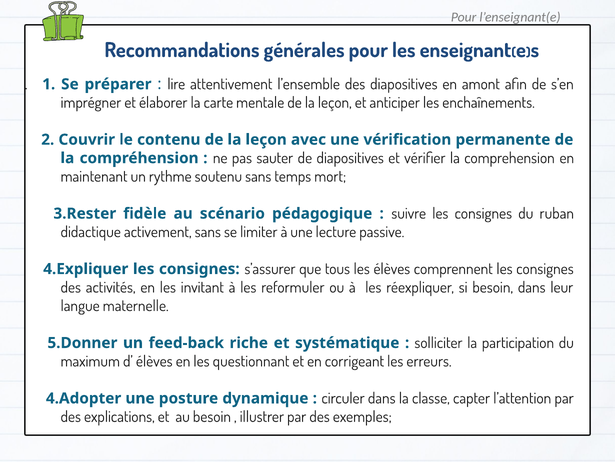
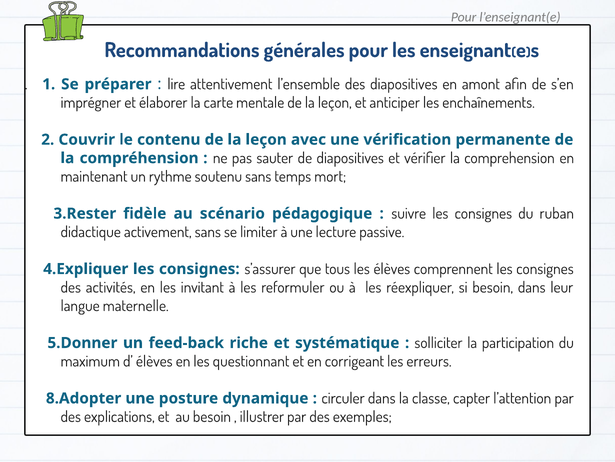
4.Adopter: 4.Adopter -> 8.Adopter
